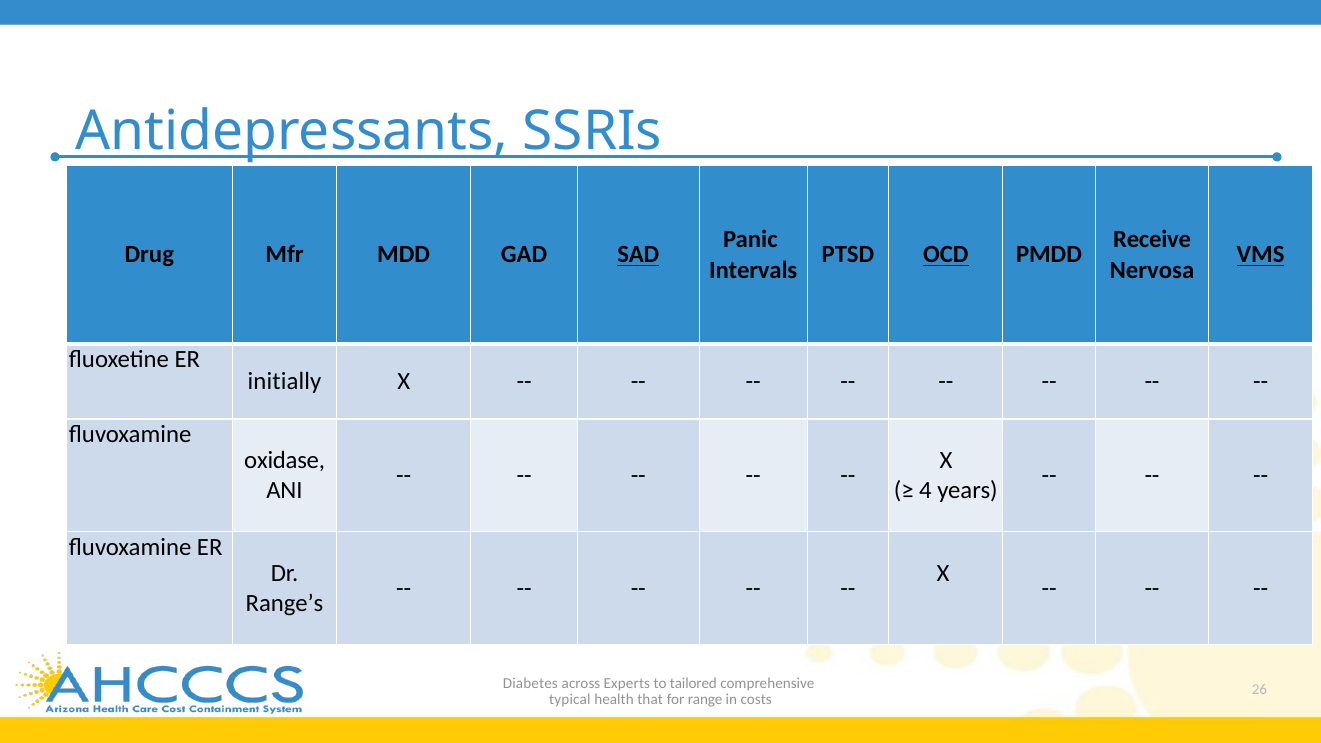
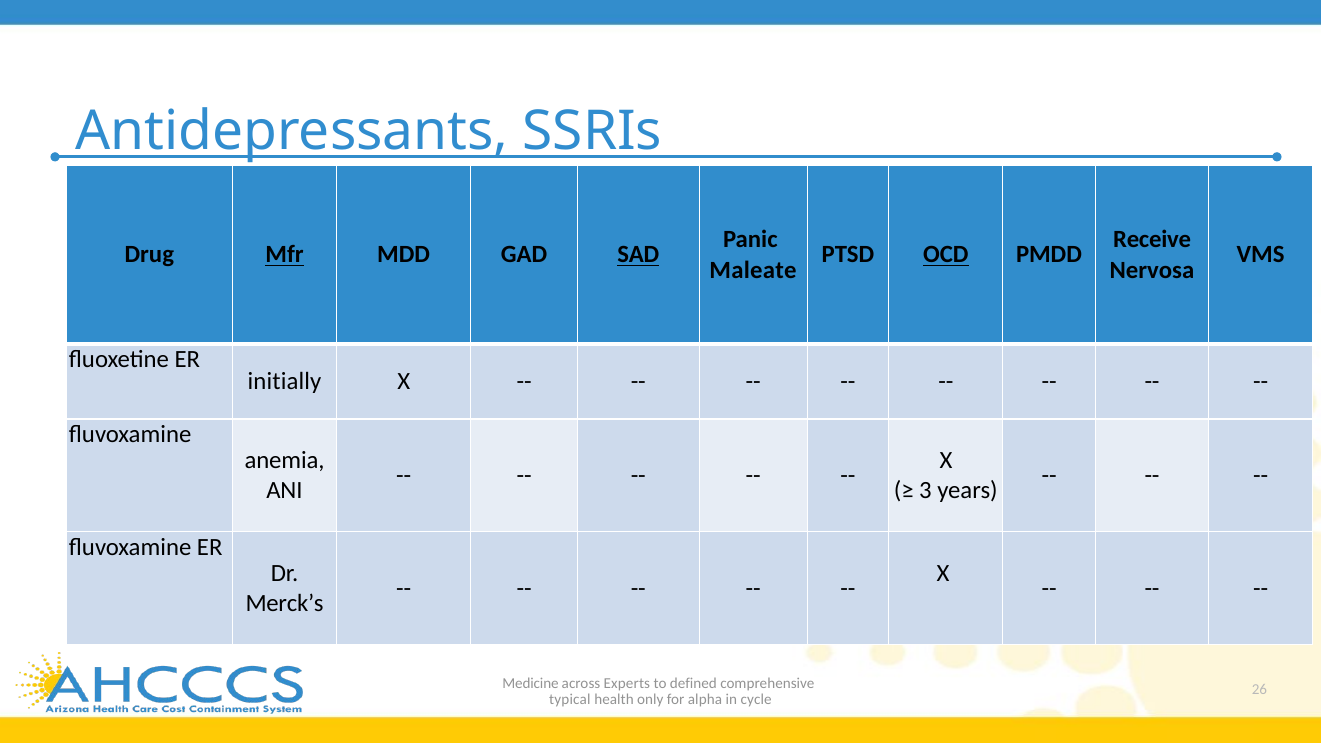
Mfr underline: none -> present
VMS underline: present -> none
Intervals: Intervals -> Maleate
oxidase: oxidase -> anemia
4: 4 -> 3
Range’s: Range’s -> Merck’s
Diabetes: Diabetes -> Medicine
tailored: tailored -> defined
that: that -> only
range: range -> alpha
costs: costs -> cycle
